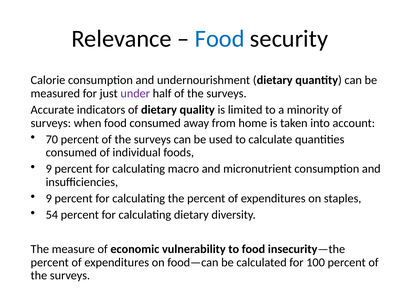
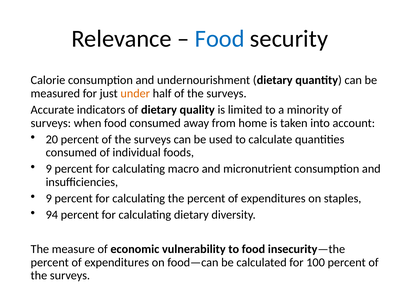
under colour: purple -> orange
70: 70 -> 20
54: 54 -> 94
